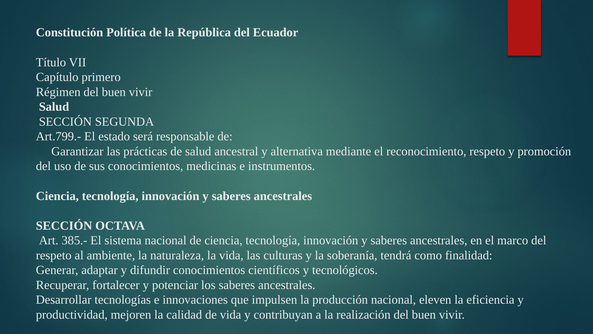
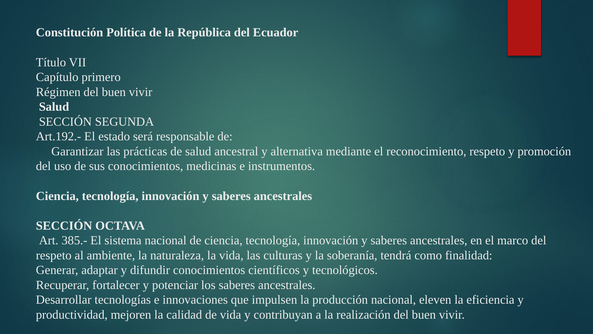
Art.799.-: Art.799.- -> Art.192.-
